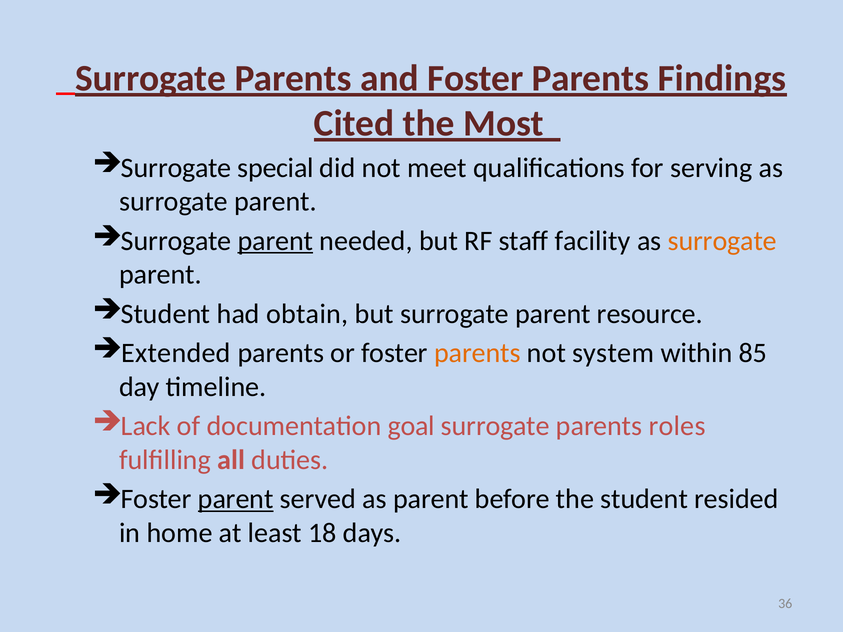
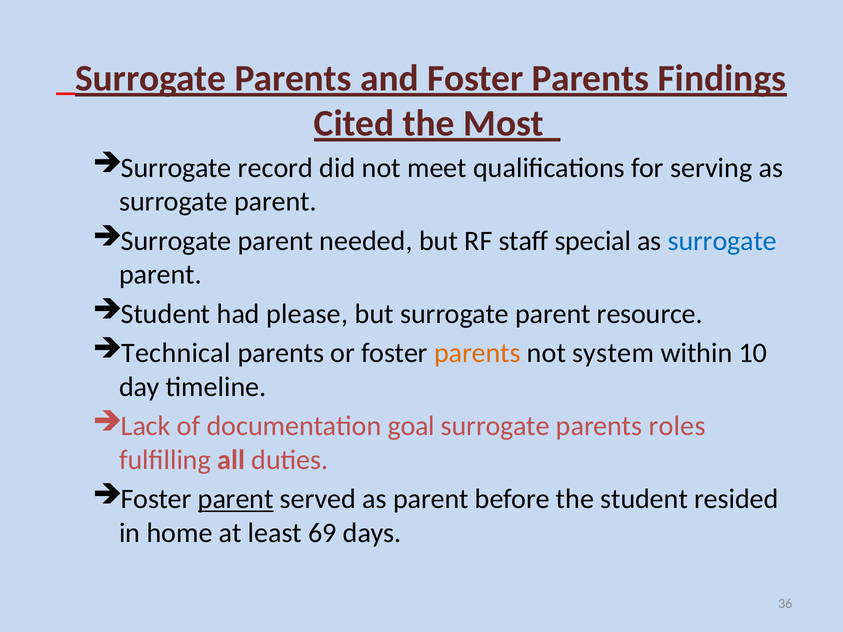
special: special -> record
parent at (275, 241) underline: present -> none
facility: facility -> special
surrogate at (722, 241) colour: orange -> blue
obtain: obtain -> please
Extended: Extended -> Technical
85: 85 -> 10
18: 18 -> 69
